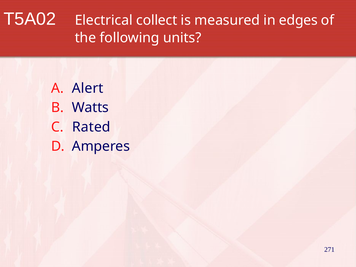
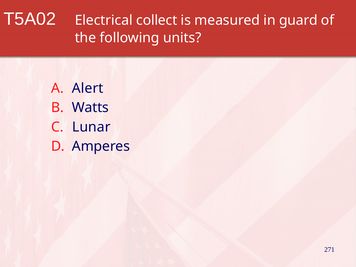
edges: edges -> guard
Rated: Rated -> Lunar
